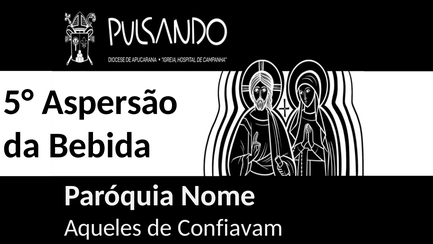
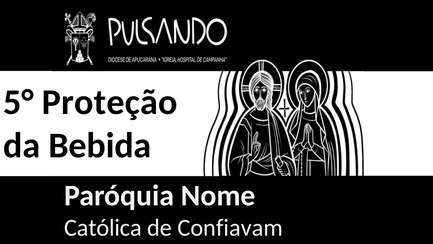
Aspersão: Aspersão -> Proteção
Aqueles: Aqueles -> Católica
